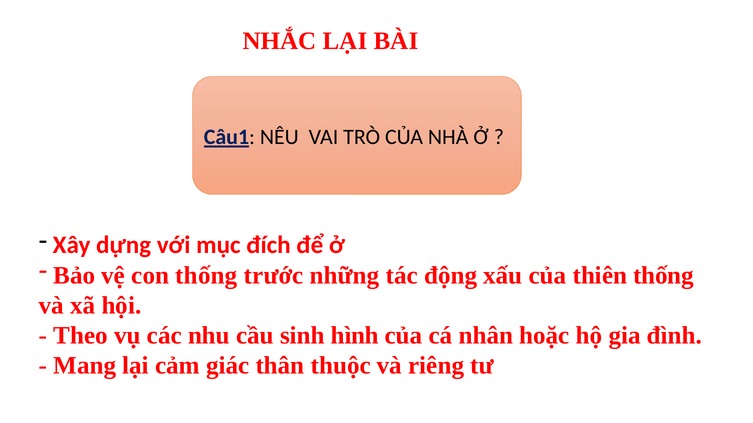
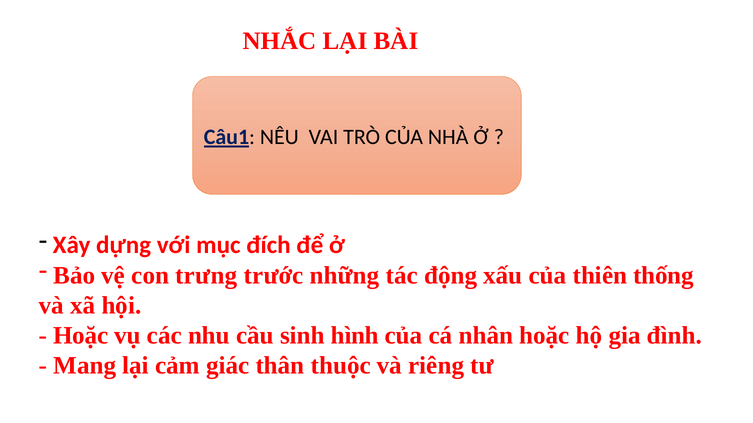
con thống: thống -> trưng
Theo at (81, 336): Theo -> Hoặc
